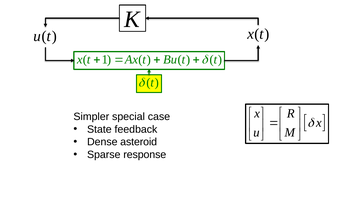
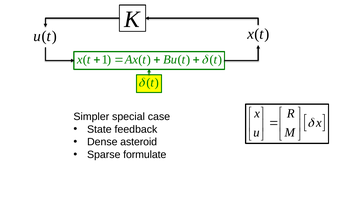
response: response -> formulate
